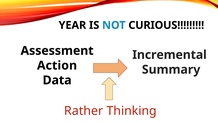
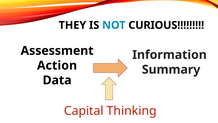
YEAR: YEAR -> THEY
Incremental: Incremental -> Information
Rather: Rather -> Capital
